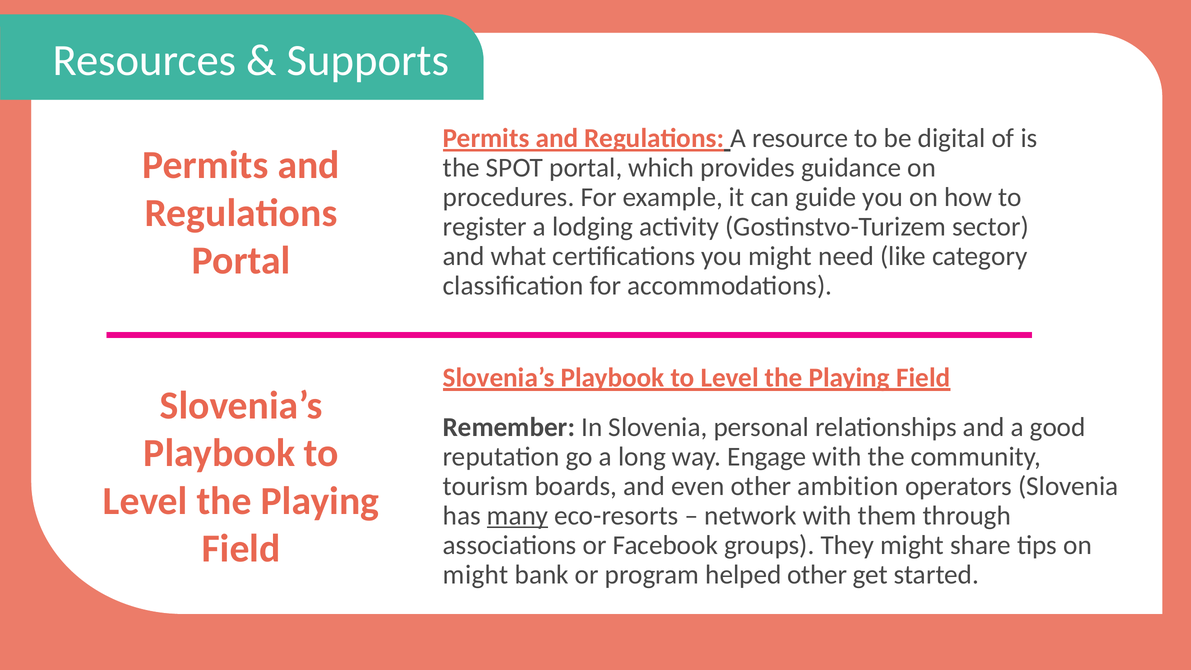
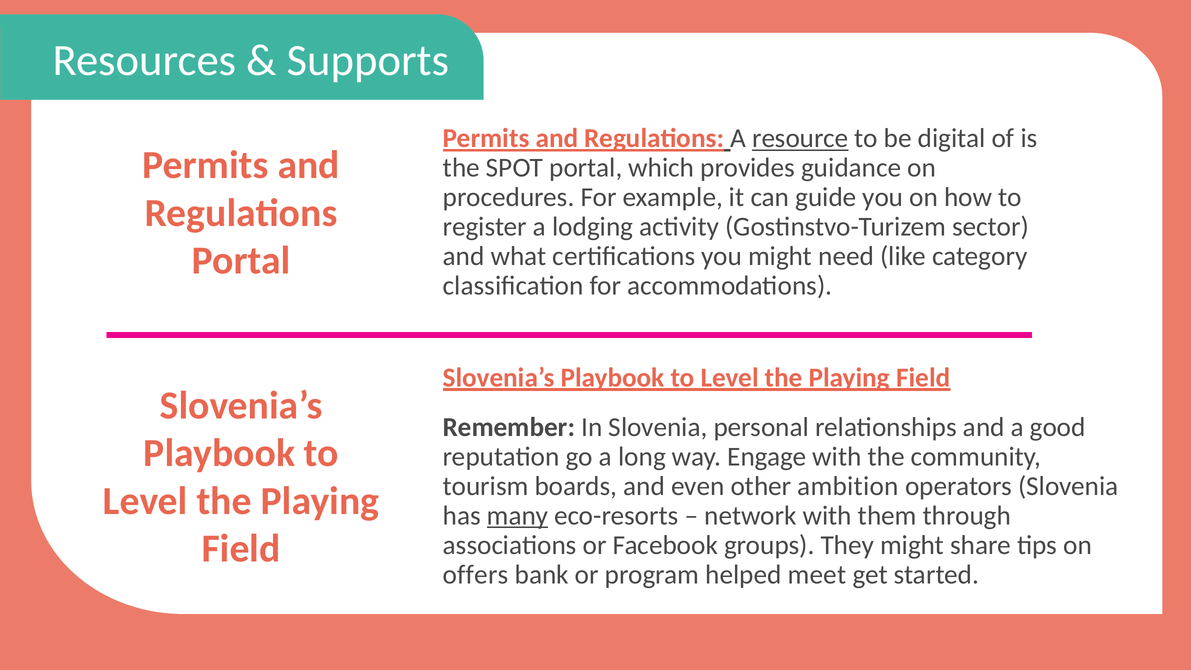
resource underline: none -> present
might at (476, 575): might -> offers
helped other: other -> meet
